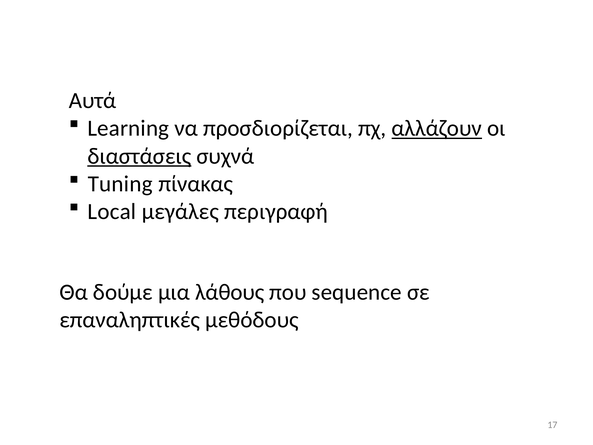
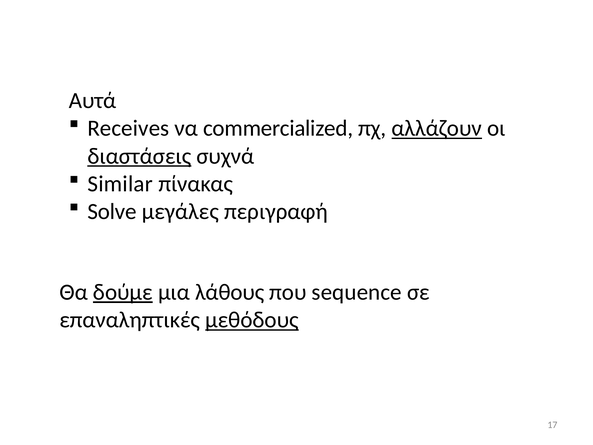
Learning: Learning -> Receives
προσδιορίζεται: προσδιορίζεται -> commercialized
Tuning: Tuning -> Similar
Local: Local -> Solve
δούμε underline: none -> present
μεθόδους underline: none -> present
